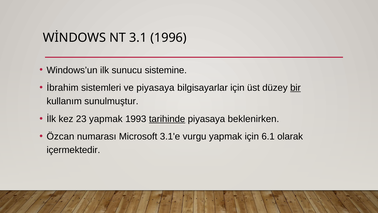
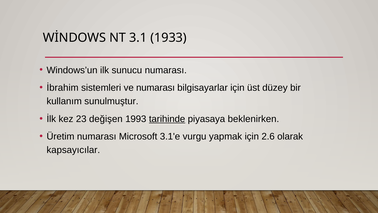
1996: 1996 -> 1933
sunucu sistemine: sistemine -> numarası
ve piyasaya: piyasaya -> numarası
bir underline: present -> none
23 yapmak: yapmak -> değişen
Özcan: Özcan -> Üretim
6.1: 6.1 -> 2.6
içermektedir: içermektedir -> kapsayıcılar
